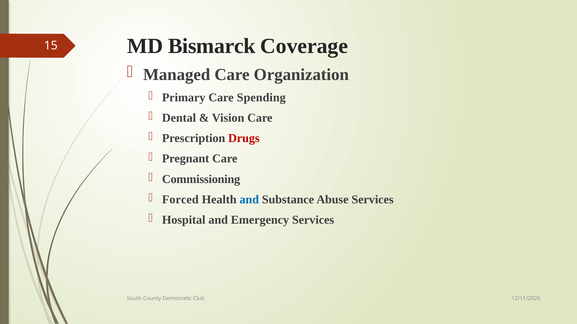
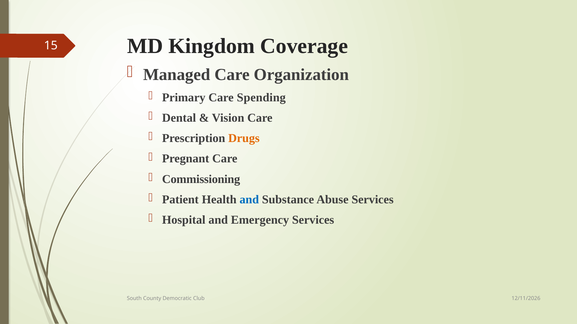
Bismarck: Bismarck -> Kingdom
Drugs colour: red -> orange
Forced: Forced -> Patient
